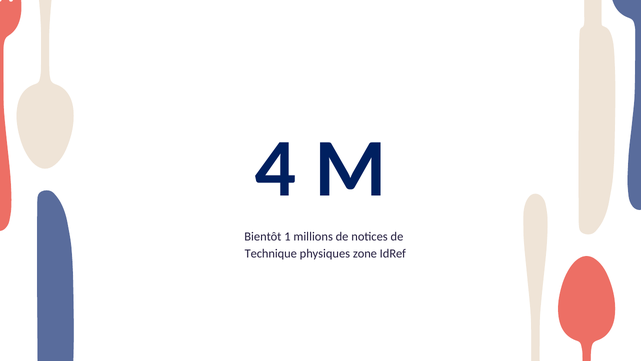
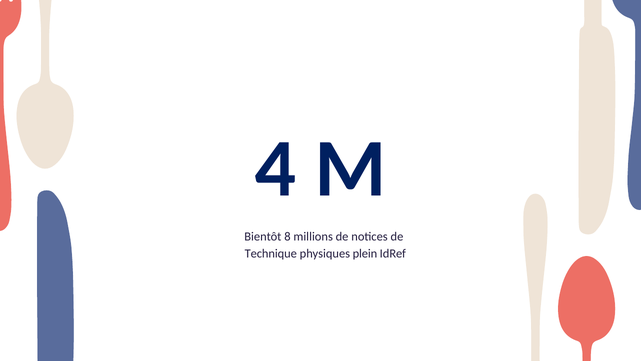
1: 1 -> 8
zone: zone -> plein
